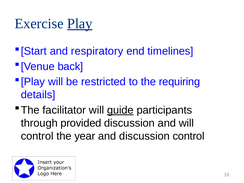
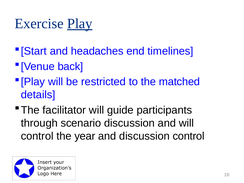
respiratory: respiratory -> headaches
requiring: requiring -> matched
guide underline: present -> none
provided: provided -> scenario
